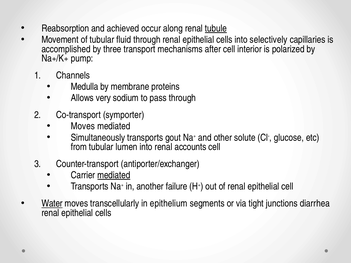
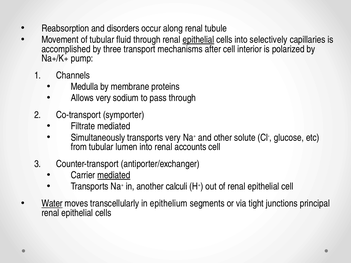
achieved: achieved -> disorders
tubule underline: present -> none
epithelial at (198, 40) underline: none -> present
Moves at (83, 126): Moves -> Filtrate
transports gout: gout -> very
failure: failure -> calculi
diarrhea: diarrhea -> principal
